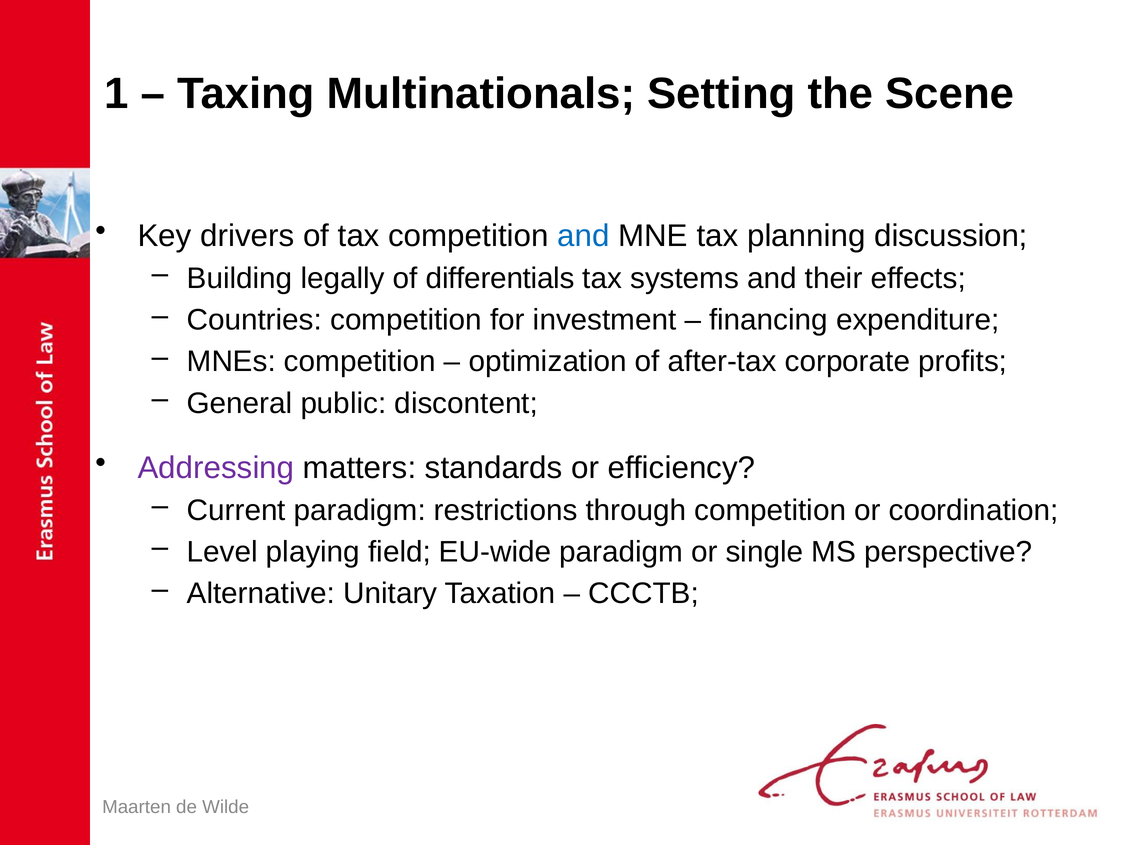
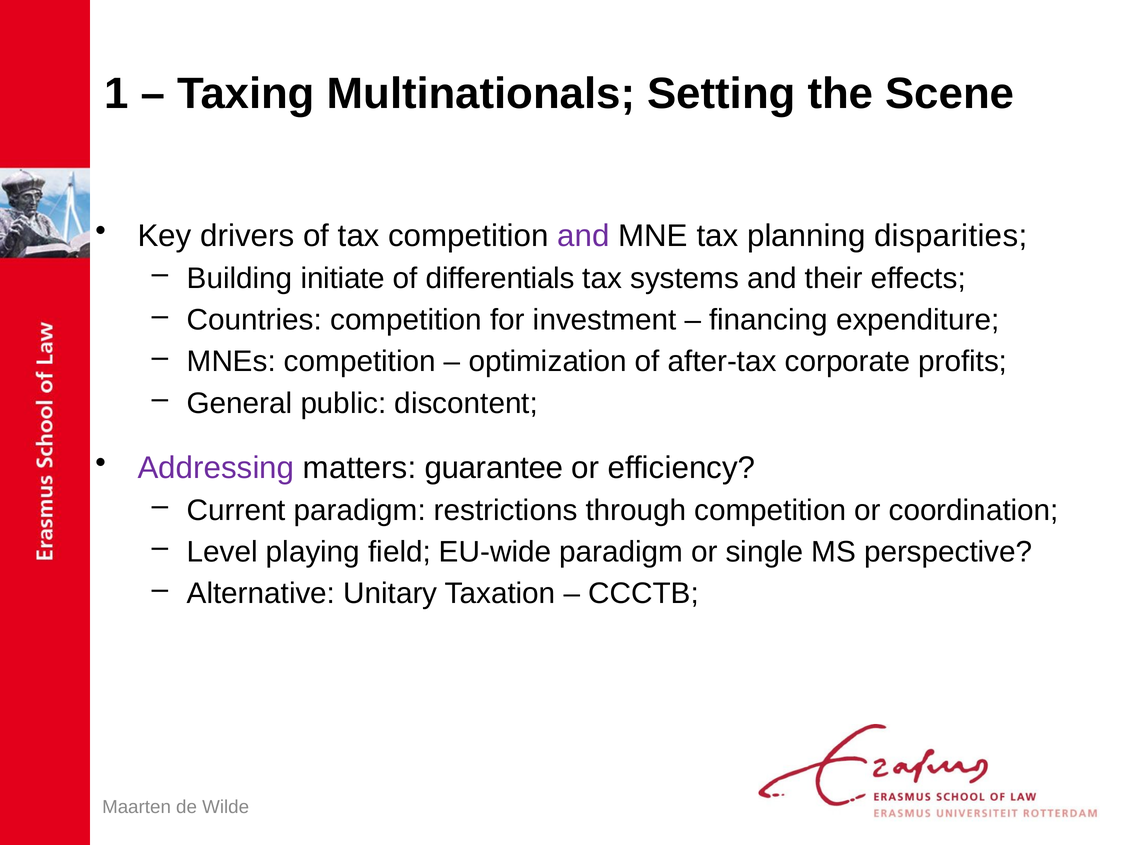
and at (583, 236) colour: blue -> purple
discussion: discussion -> disparities
legally: legally -> initiate
standards: standards -> guarantee
